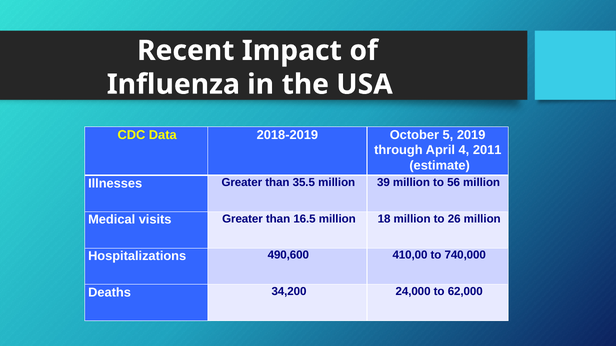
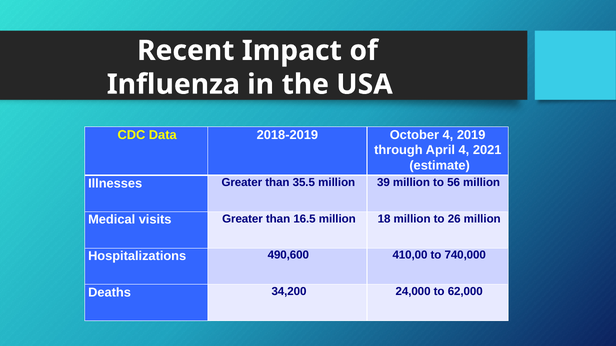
October 5: 5 -> 4
2011: 2011 -> 2021
